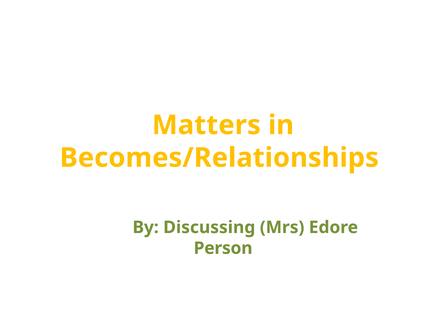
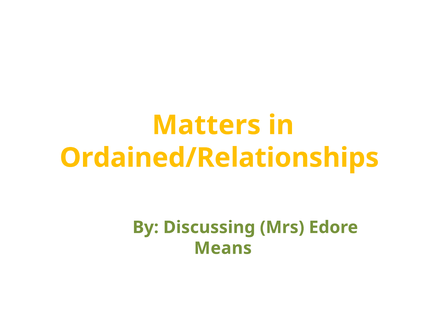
Becomes/Relationships: Becomes/Relationships -> Ordained/Relationships
Person: Person -> Means
